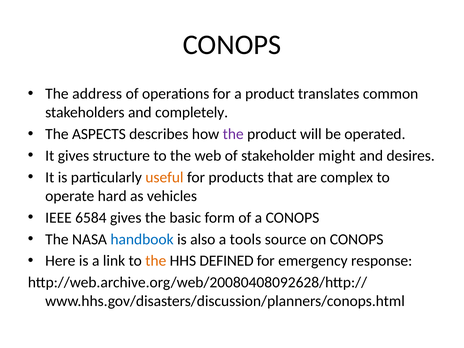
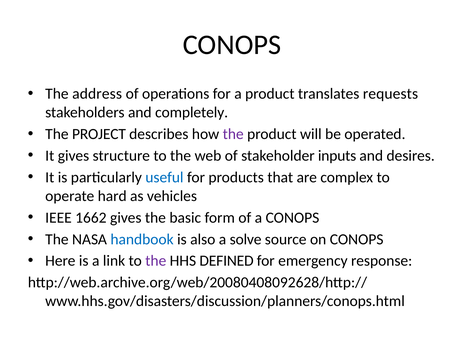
common: common -> requests
ASPECTS: ASPECTS -> PROJECT
might: might -> inputs
useful colour: orange -> blue
6584: 6584 -> 1662
tools: tools -> solve
the at (156, 261) colour: orange -> purple
